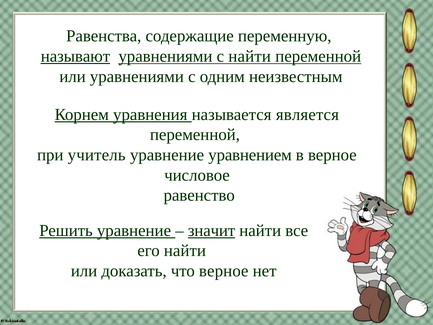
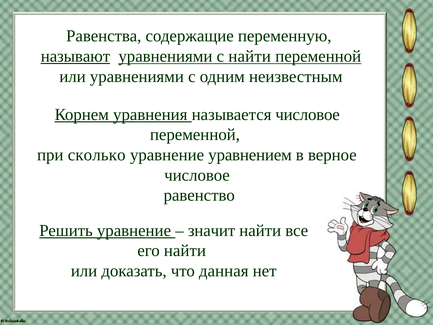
называется является: является -> числовое
учитель: учитель -> сколько
значит underline: present -> none
что верное: верное -> данная
